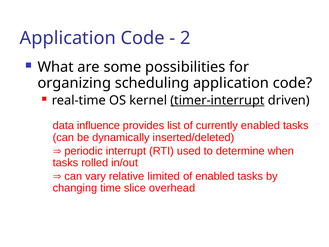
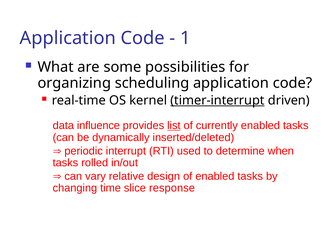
2: 2 -> 1
list underline: none -> present
limited: limited -> design
overhead: overhead -> response
